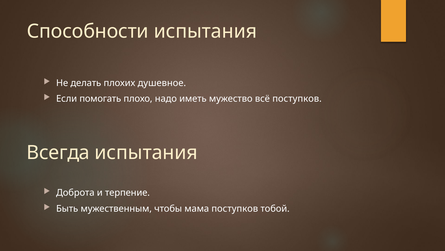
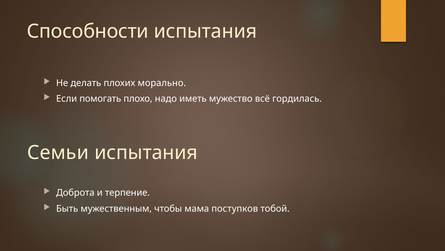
душевное: душевное -> морально
всё поступков: поступков -> гордилась
Всегда: Всегда -> Семьи
